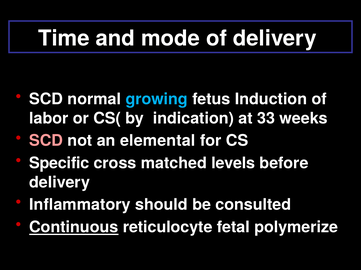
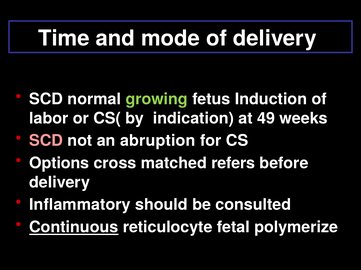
growing colour: light blue -> light green
33: 33 -> 49
elemental: elemental -> abruption
Specific: Specific -> Options
levels: levels -> refers
